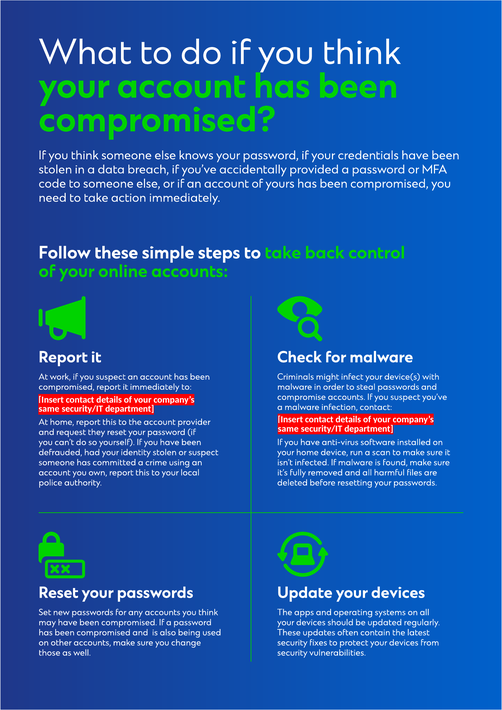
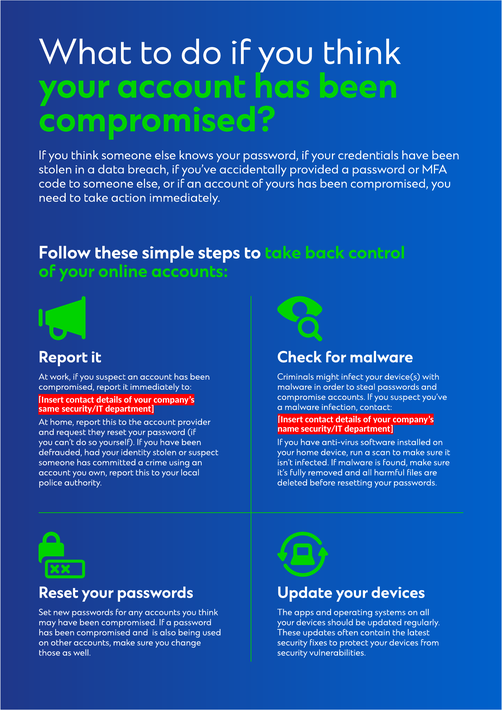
same at (288, 429): same -> name
